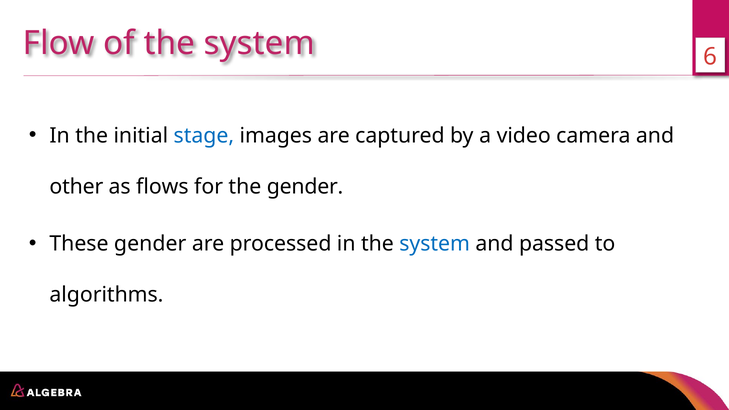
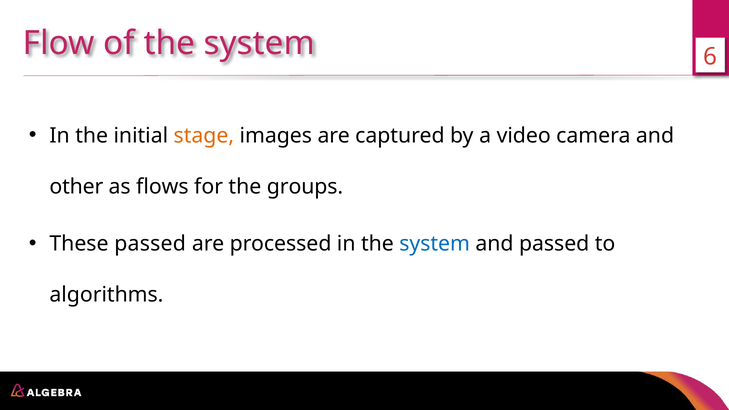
stage colour: blue -> orange
the gender: gender -> groups
These gender: gender -> passed
